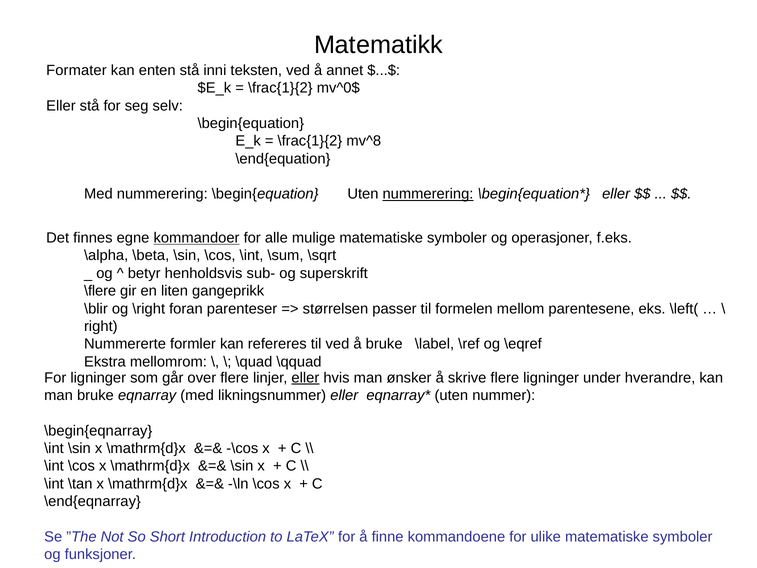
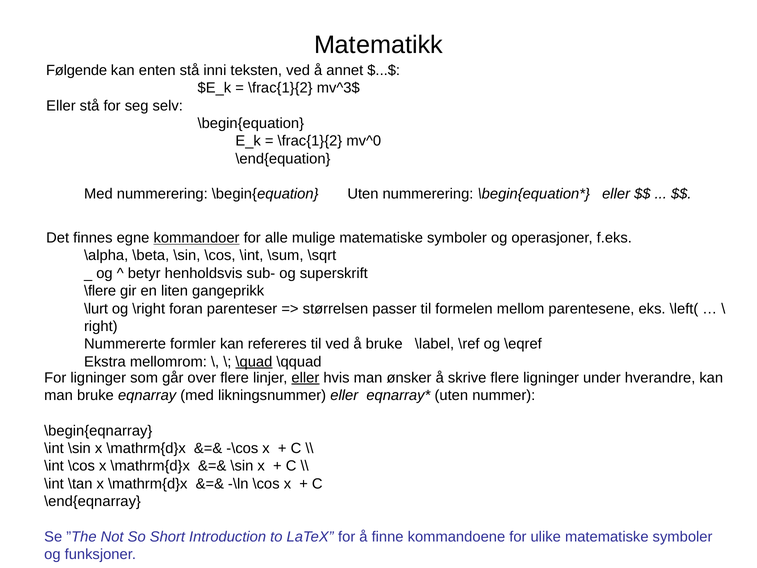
Formater: Formater -> Følgende
mv^0$: mv^0$ -> mv^3$
mv^8: mv^8 -> mv^0
nummerering at (428, 194) underline: present -> none
\blir: \blir -> \lurt
\quad underline: none -> present
